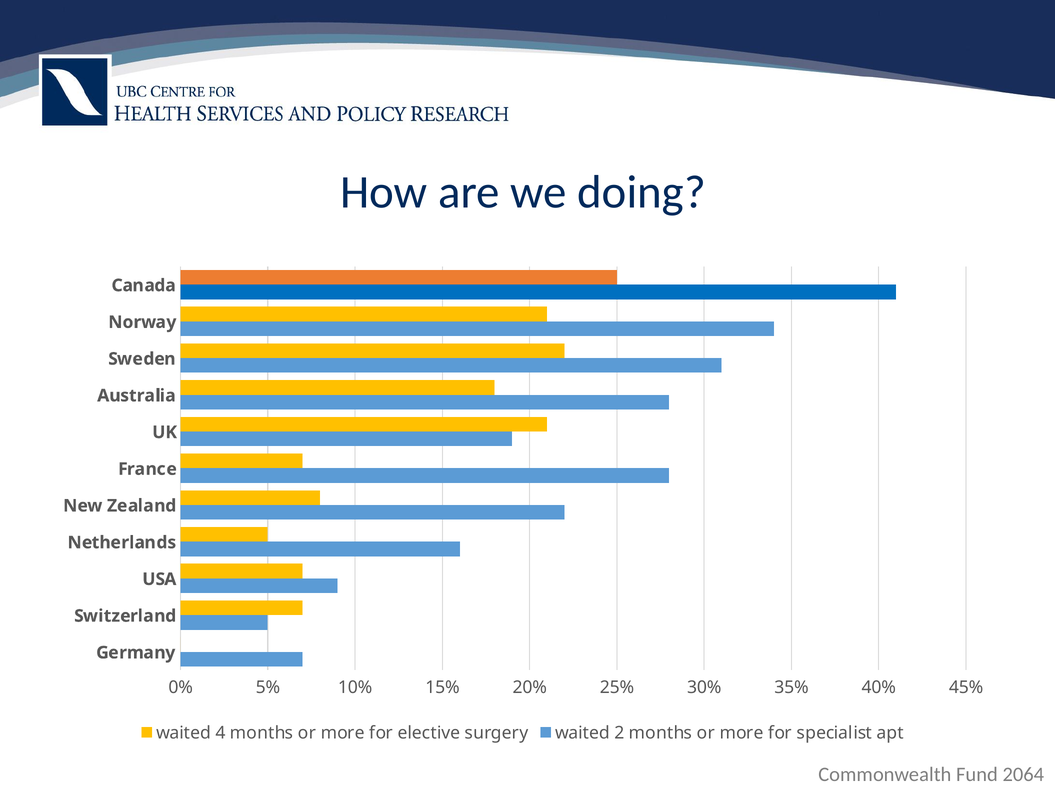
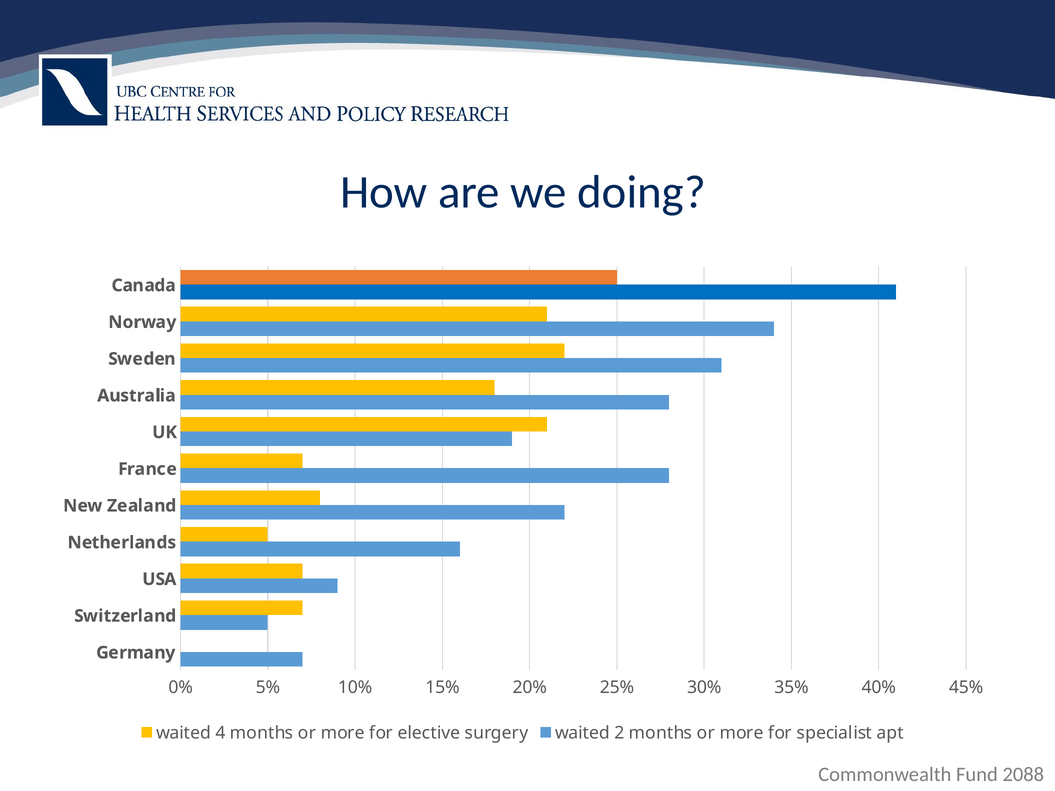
2064: 2064 -> 2088
